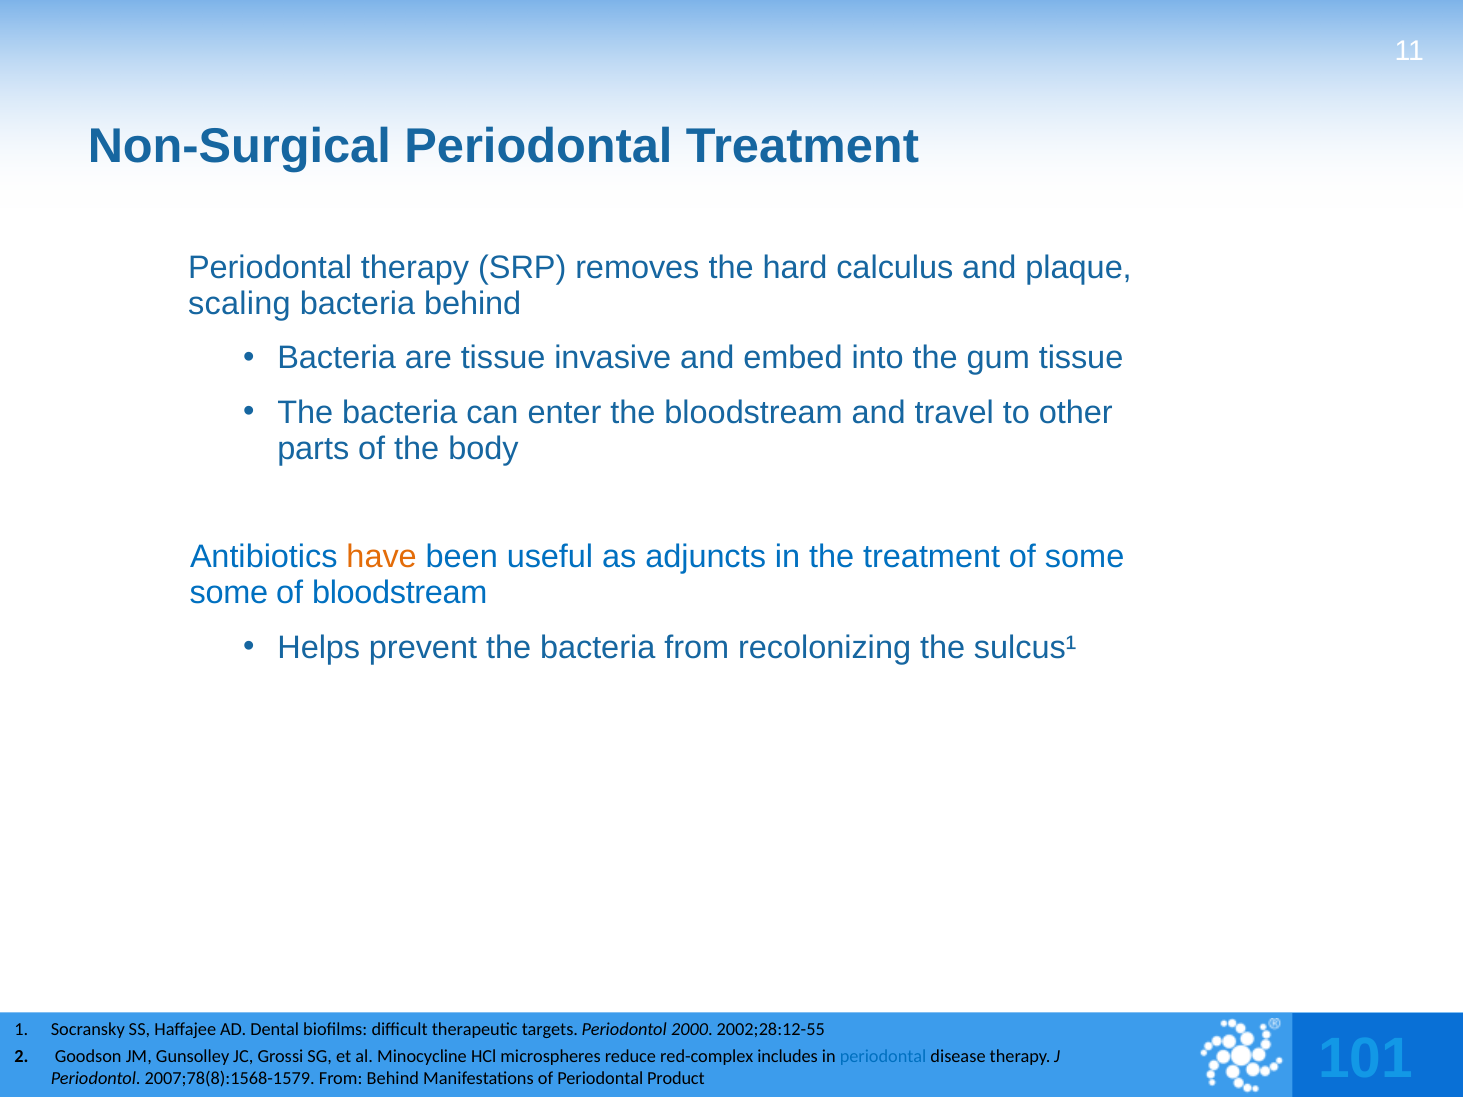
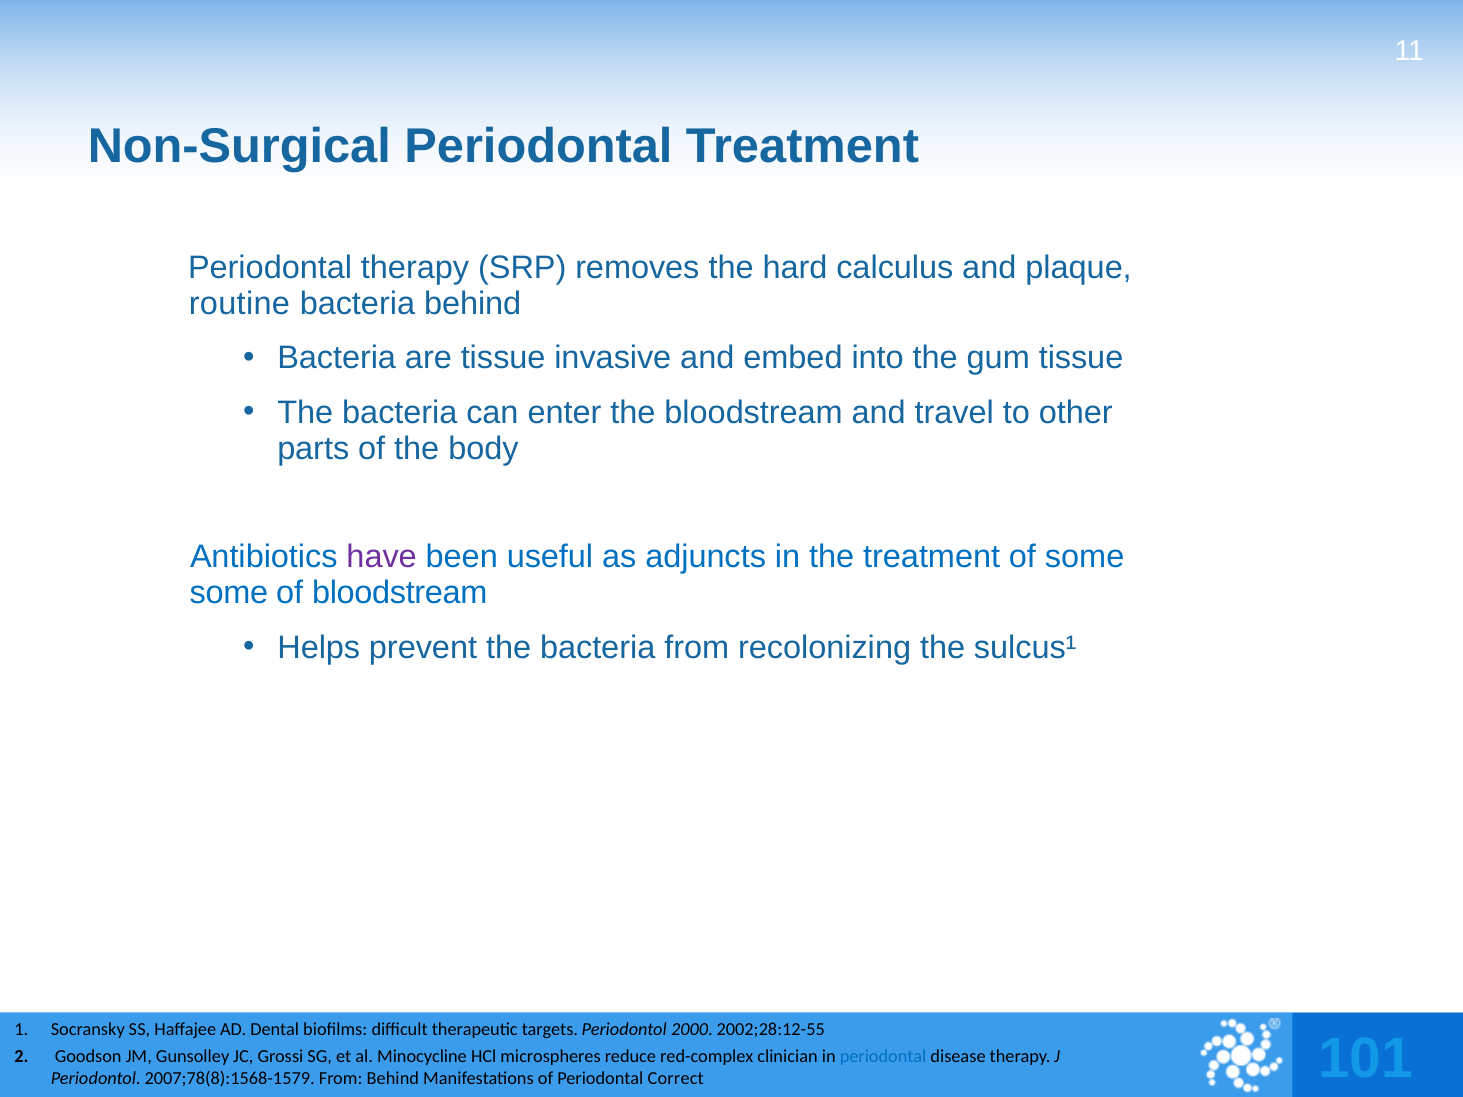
scaling: scaling -> routine
have colour: orange -> purple
includes: includes -> clinician
Product: Product -> Correct
